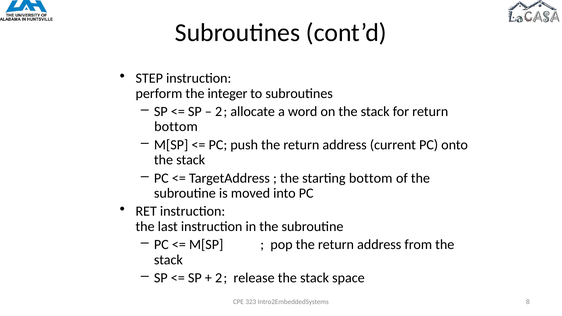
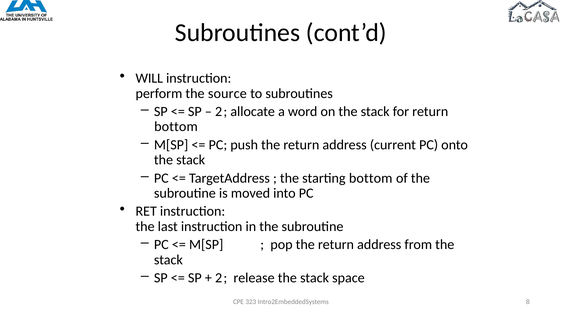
STEP: STEP -> WILL
integer: integer -> source
